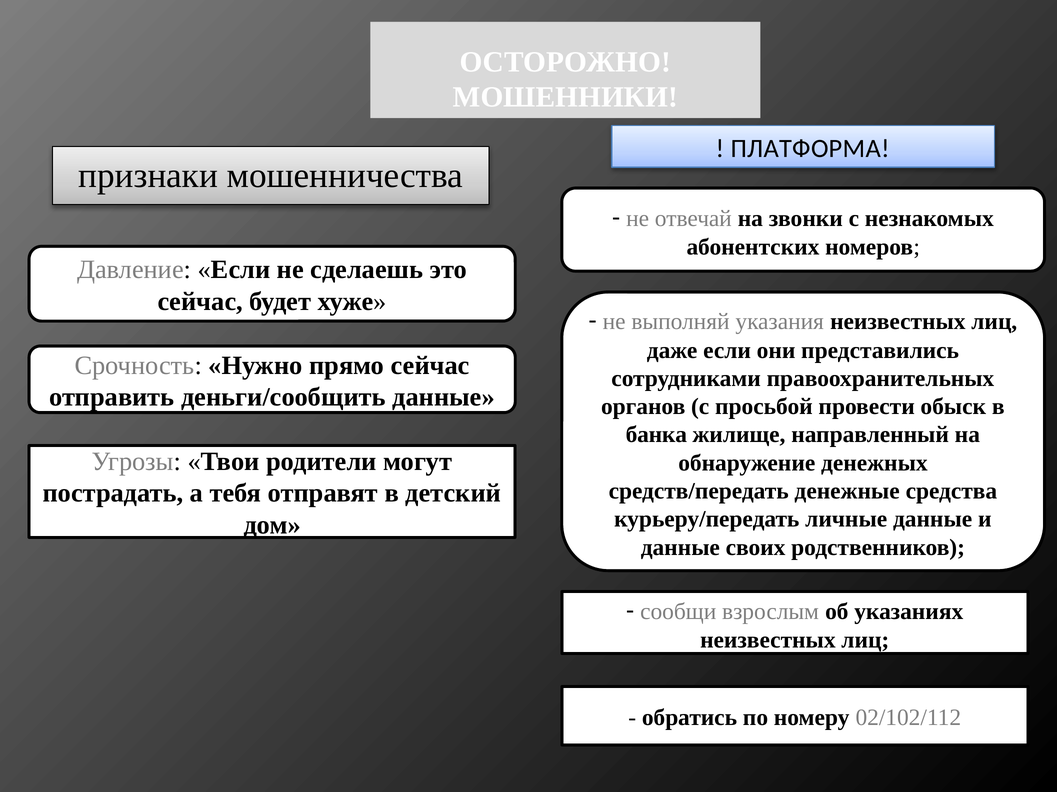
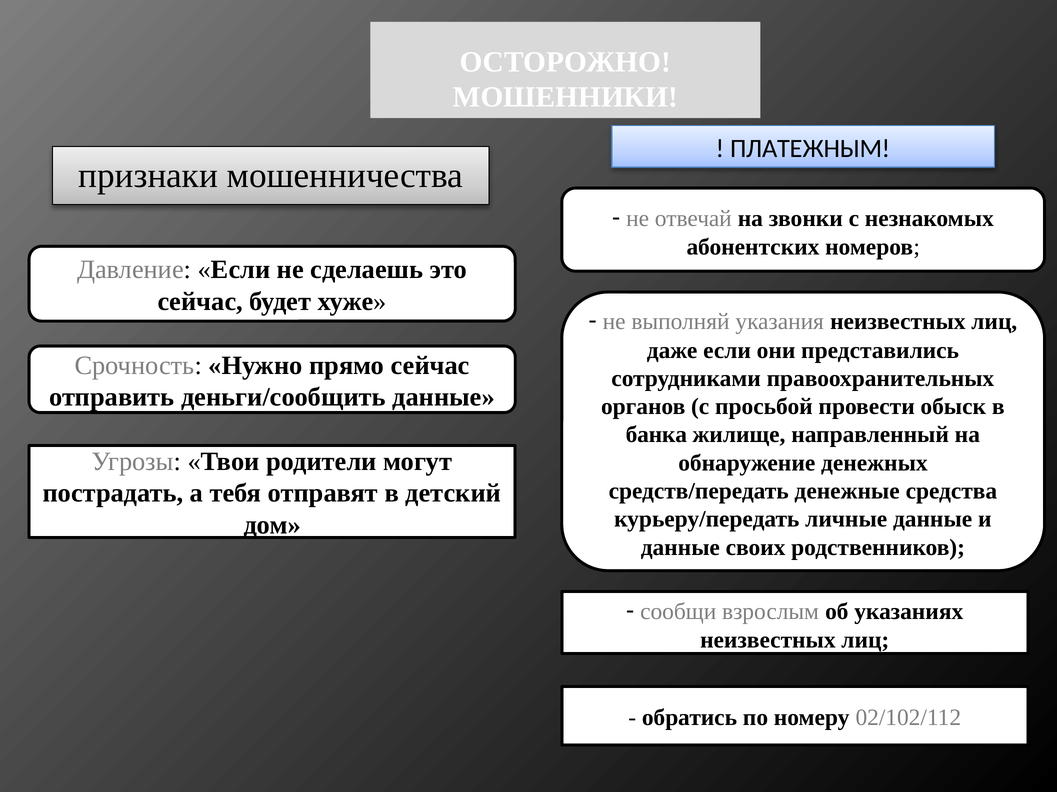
ПЛАТФОРМА: ПЛАТФОРМА -> ПЛАТЕЖНЫМ
